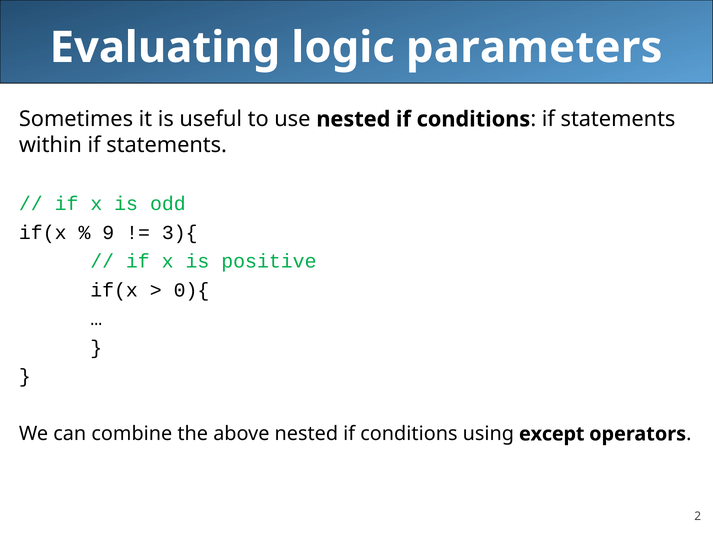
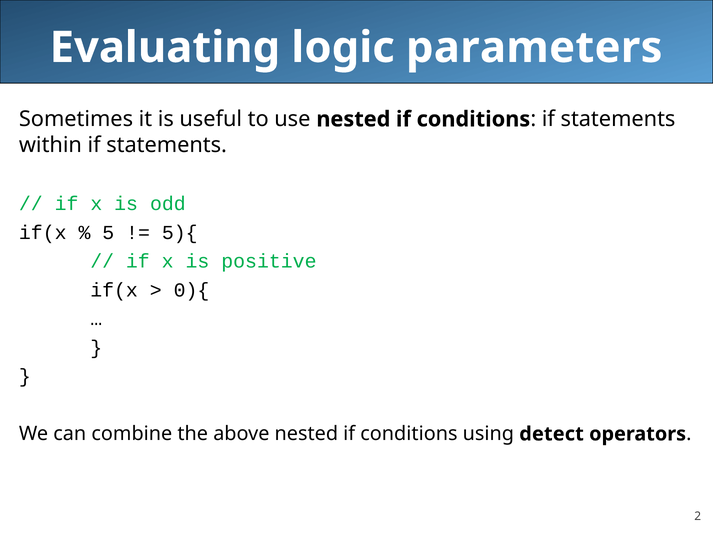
9: 9 -> 5
3){: 3){ -> 5){
except: except -> detect
